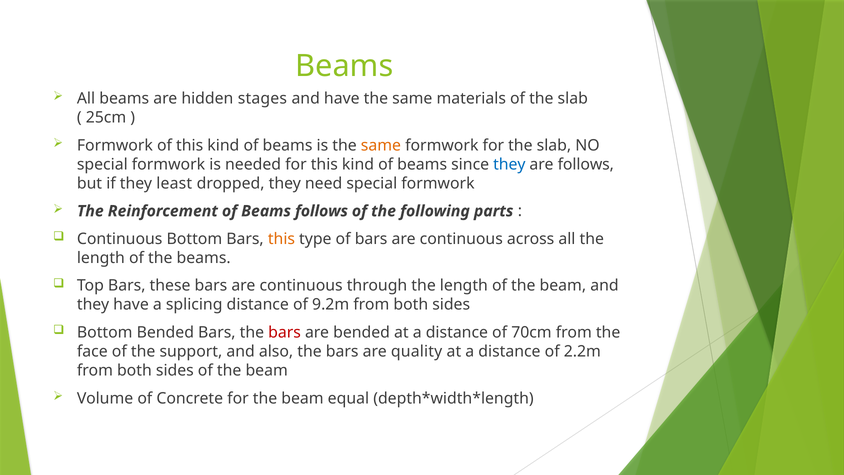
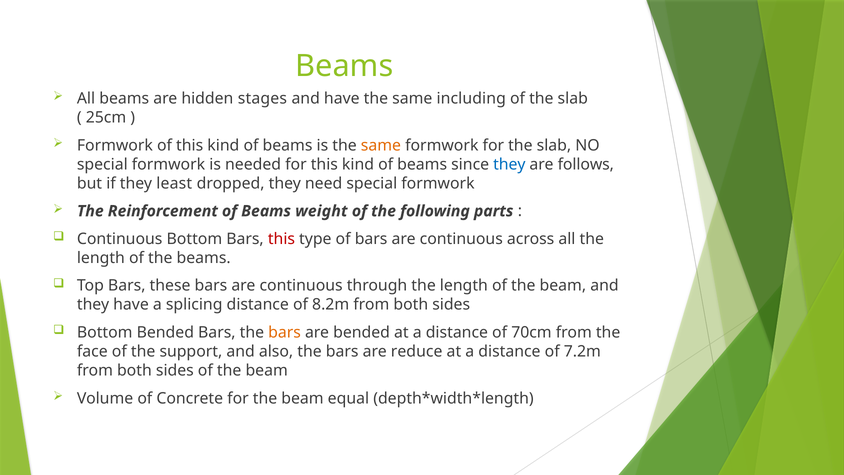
materials: materials -> including
Beams follows: follows -> weight
this at (281, 239) colour: orange -> red
9.2m: 9.2m -> 8.2m
bars at (285, 332) colour: red -> orange
quality: quality -> reduce
2.2m: 2.2m -> 7.2m
